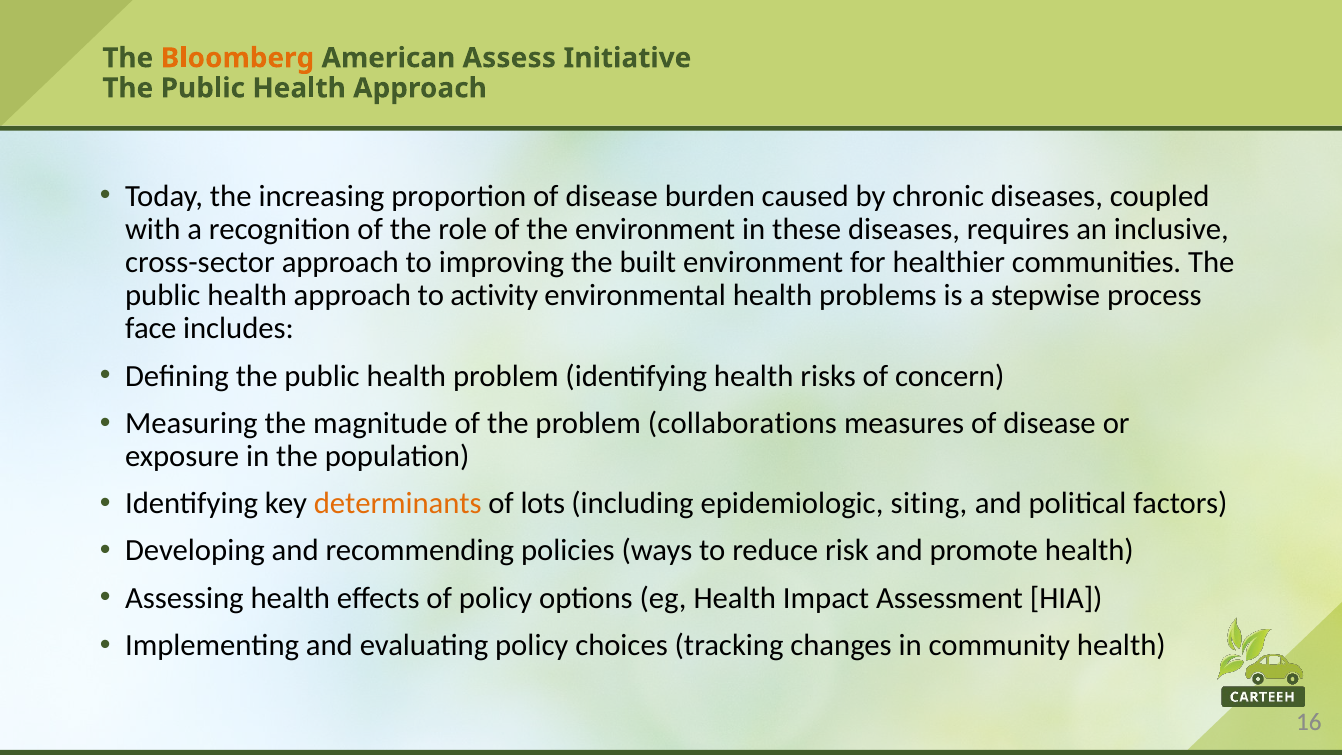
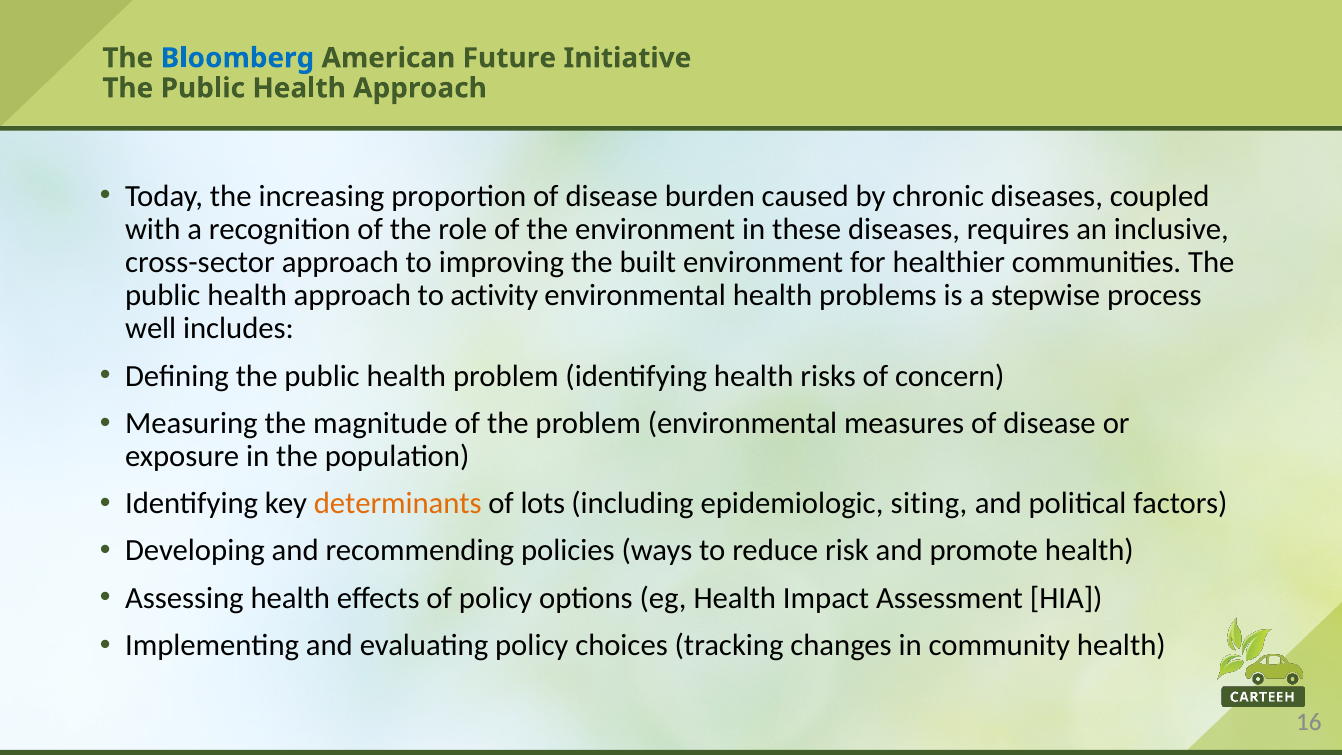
Bloomberg colour: orange -> blue
Assess: Assess -> Future
face: face -> well
problem collaborations: collaborations -> environmental
